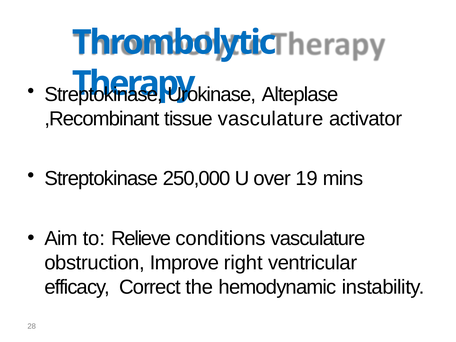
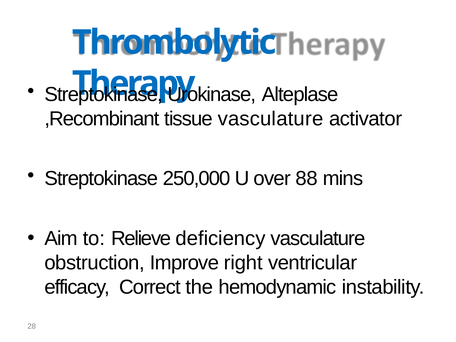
19: 19 -> 88
conditions: conditions -> deficiency
